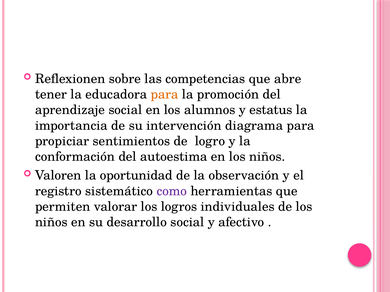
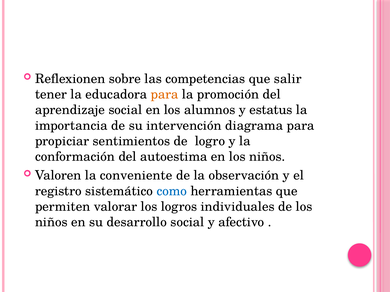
abre: abre -> salir
oportunidad: oportunidad -> conveniente
como colour: purple -> blue
